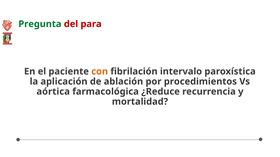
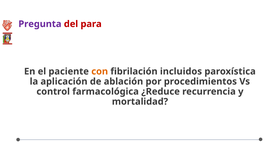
Pregunta colour: green -> purple
intervalo: intervalo -> incluidos
aórtica: aórtica -> control
